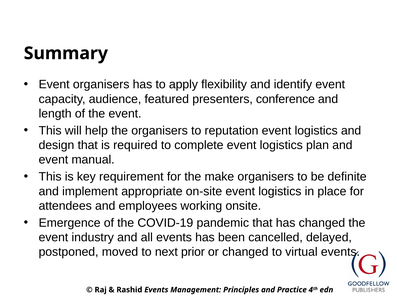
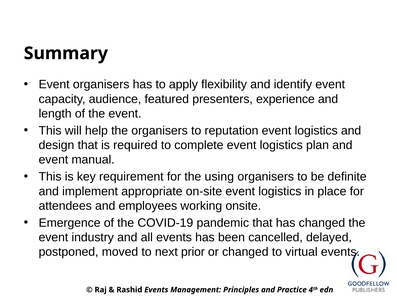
conference: conference -> experience
make: make -> using
